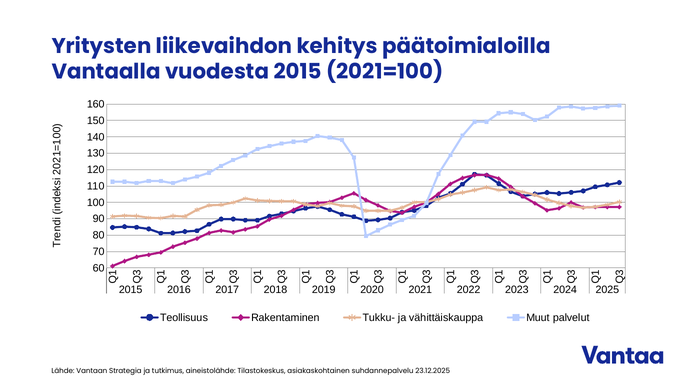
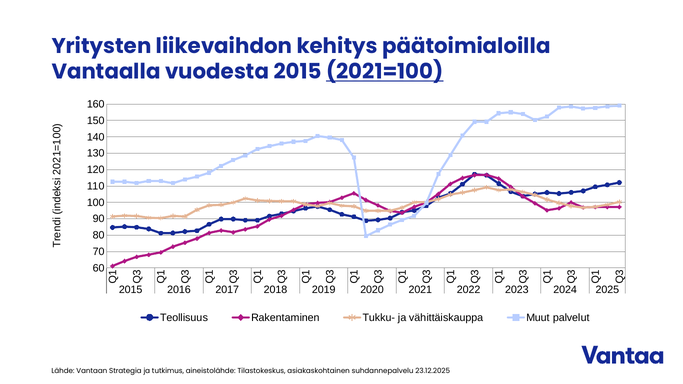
2021=100 underline: none -> present
